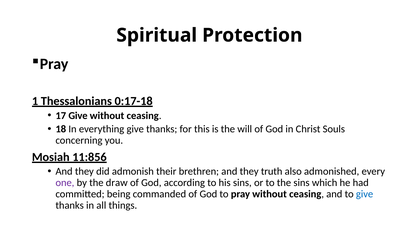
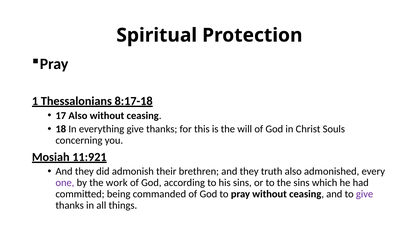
0:17-18: 0:17-18 -> 8:17-18
17 Give: Give -> Also
11:856: 11:856 -> 11:921
draw: draw -> work
give at (365, 194) colour: blue -> purple
